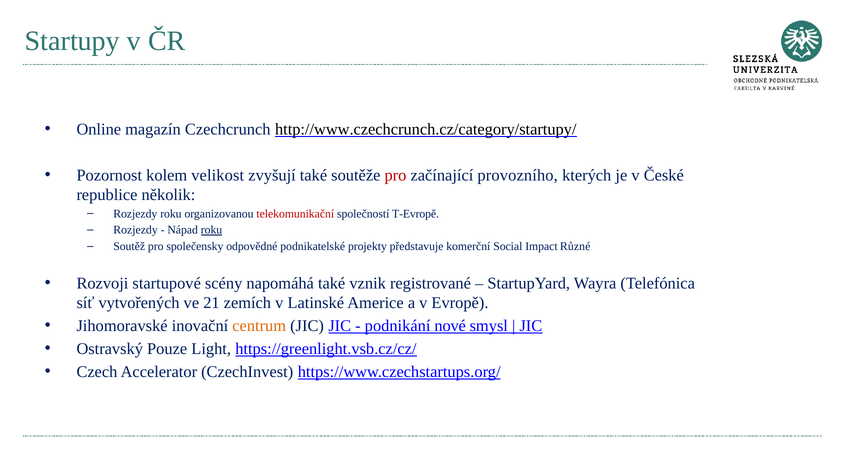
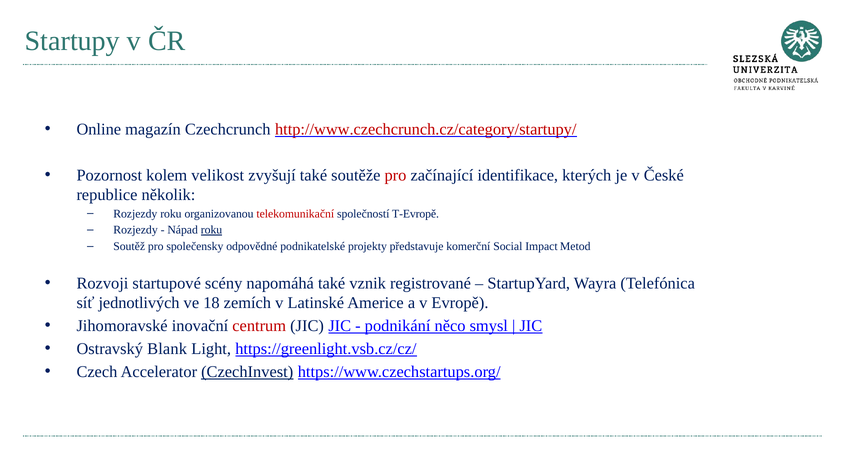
http://www.czechcrunch.cz/category/startupy/ colour: black -> red
provozního: provozního -> identifikace
Různé: Různé -> Metod
vytvořených: vytvořených -> jednotlivých
21: 21 -> 18
centrum colour: orange -> red
nové: nové -> něco
Pouze: Pouze -> Blank
CzechInvest underline: none -> present
